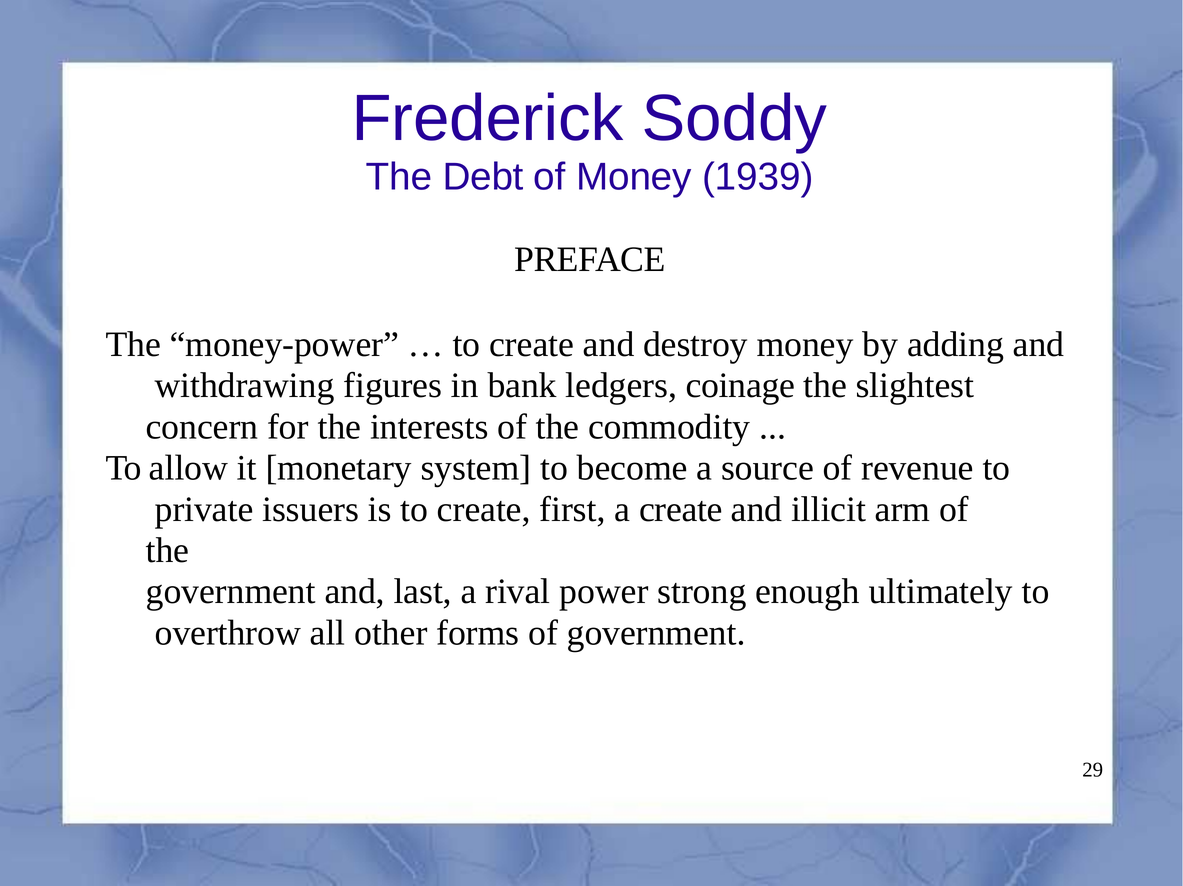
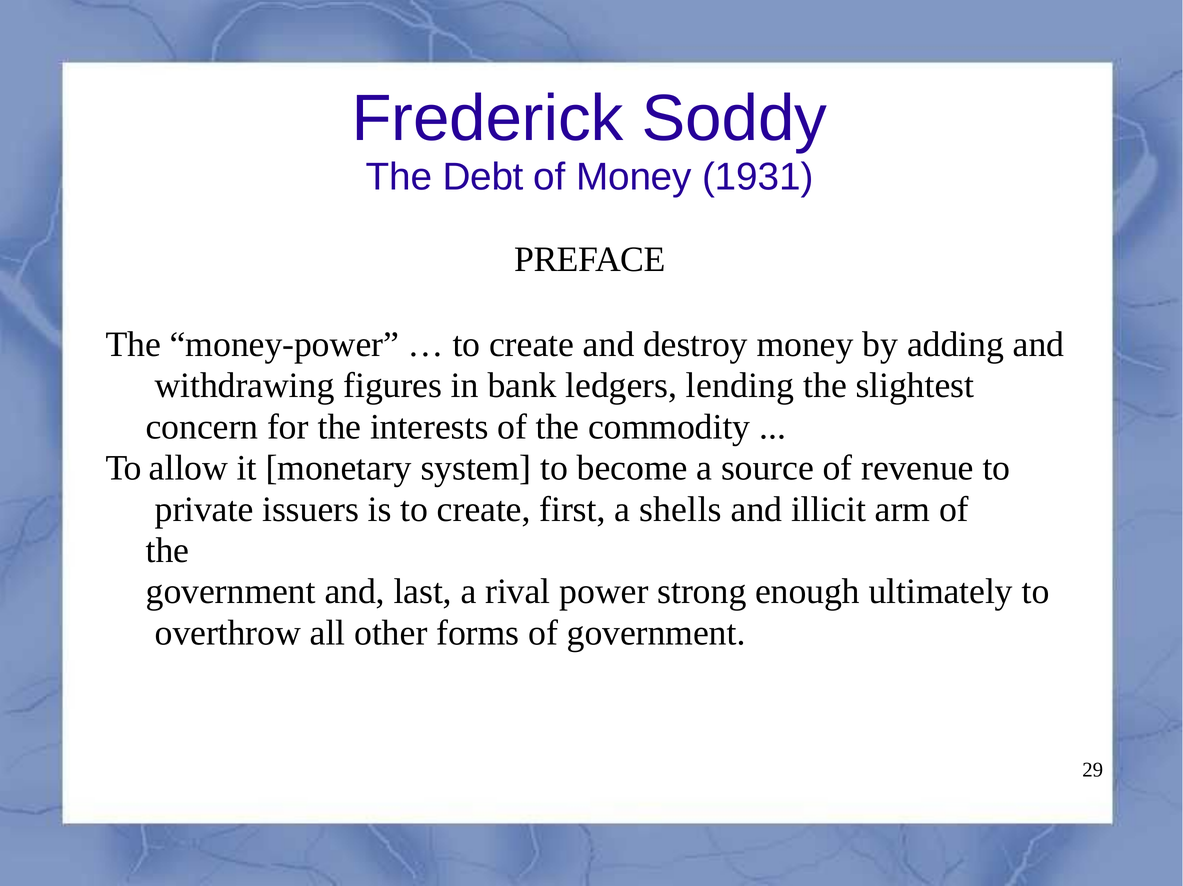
1939: 1939 -> 1931
coinage: coinage -> lending
a create: create -> shells
